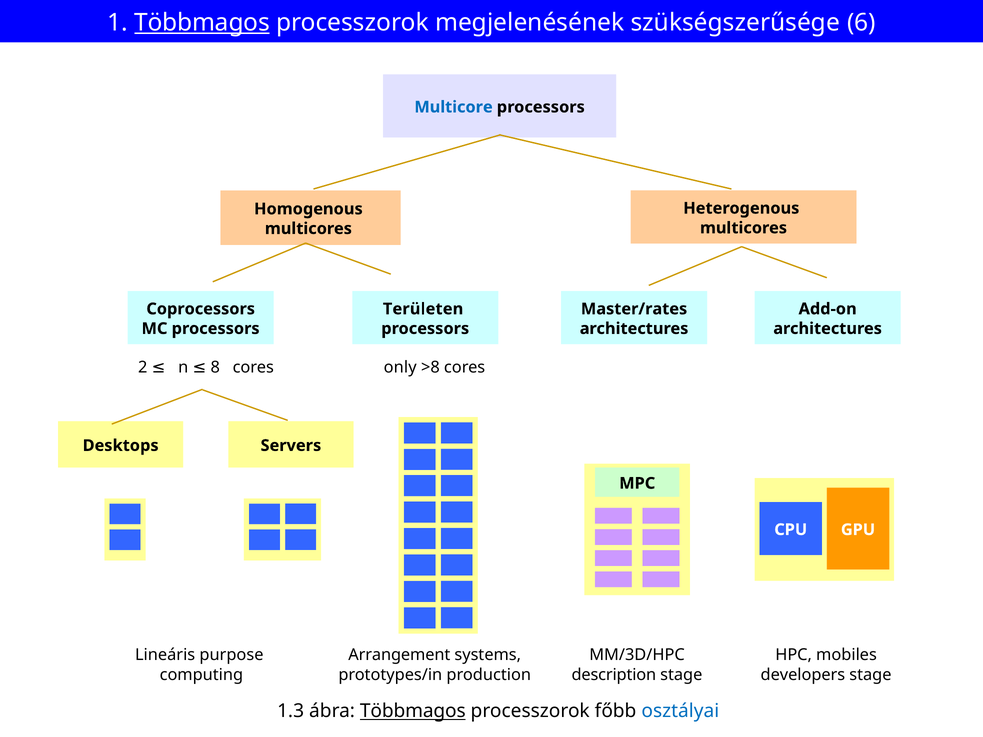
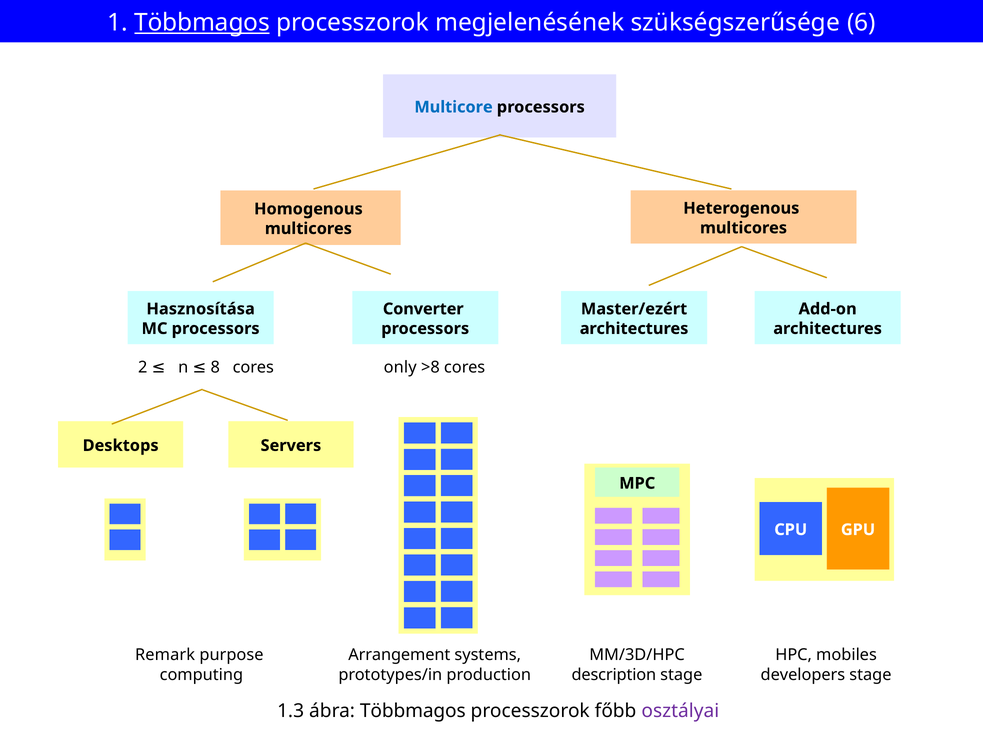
Coprocessors: Coprocessors -> Hasznosítása
Területen: Területen -> Converter
Master/rates: Master/rates -> Master/ezért
Lineáris: Lineáris -> Remark
Többmagos at (413, 711) underline: present -> none
osztályai colour: blue -> purple
